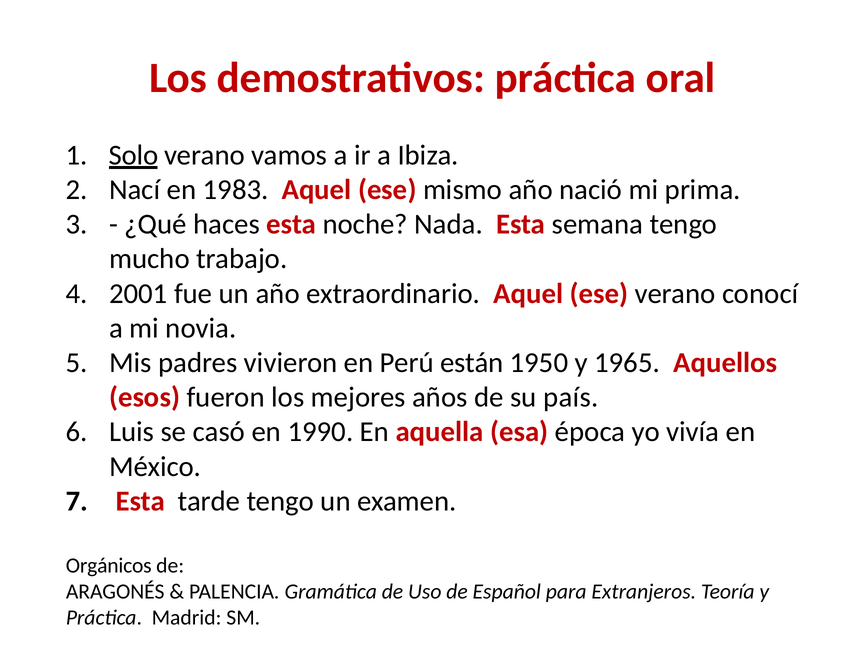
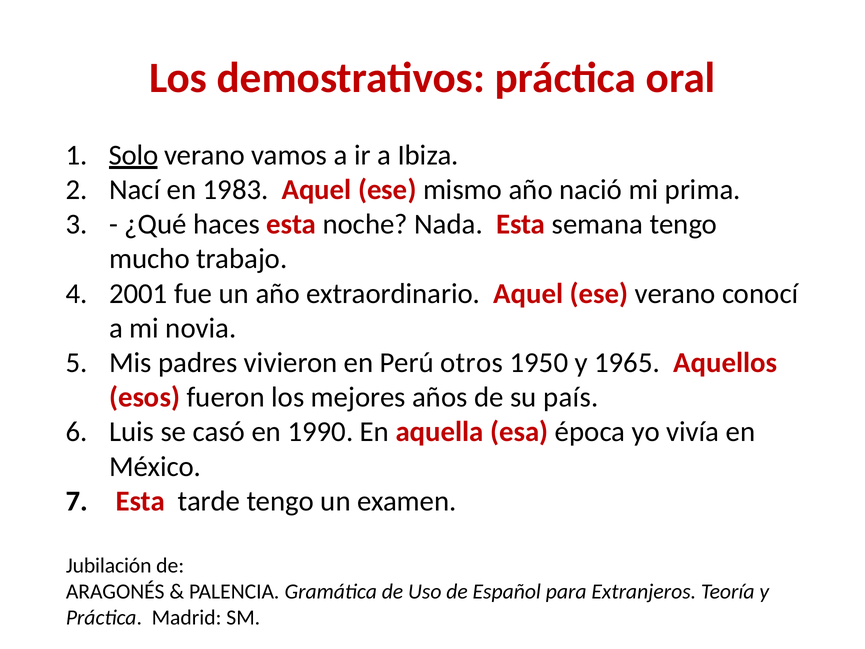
están: están -> otros
Orgánicos: Orgánicos -> Jubilación
